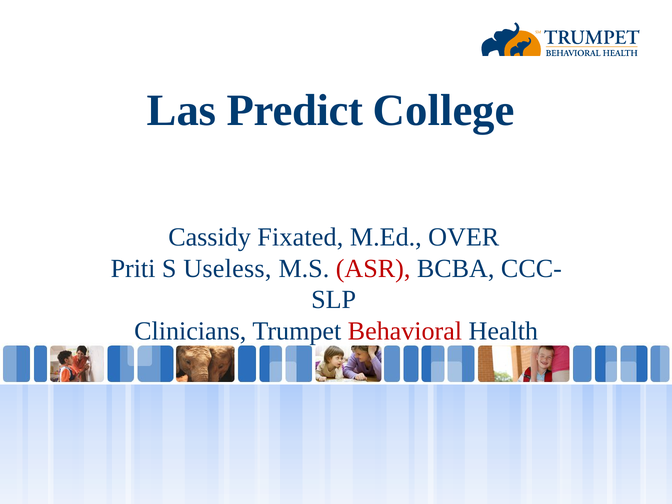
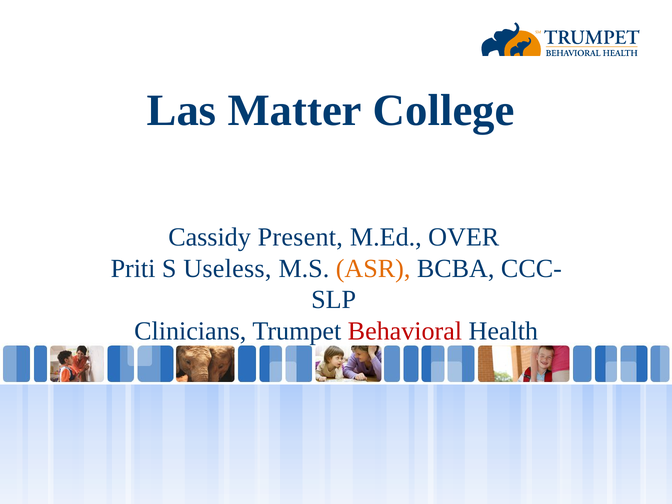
Predict: Predict -> Matter
Fixated: Fixated -> Present
ASR colour: red -> orange
